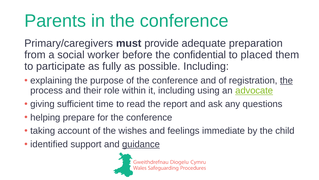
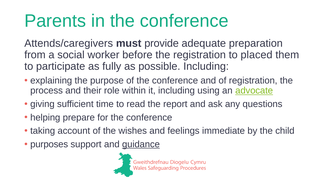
Primary/caregivers: Primary/caregivers -> Attends/caregivers
the confidential: confidential -> registration
the at (286, 80) underline: present -> none
identified: identified -> purposes
